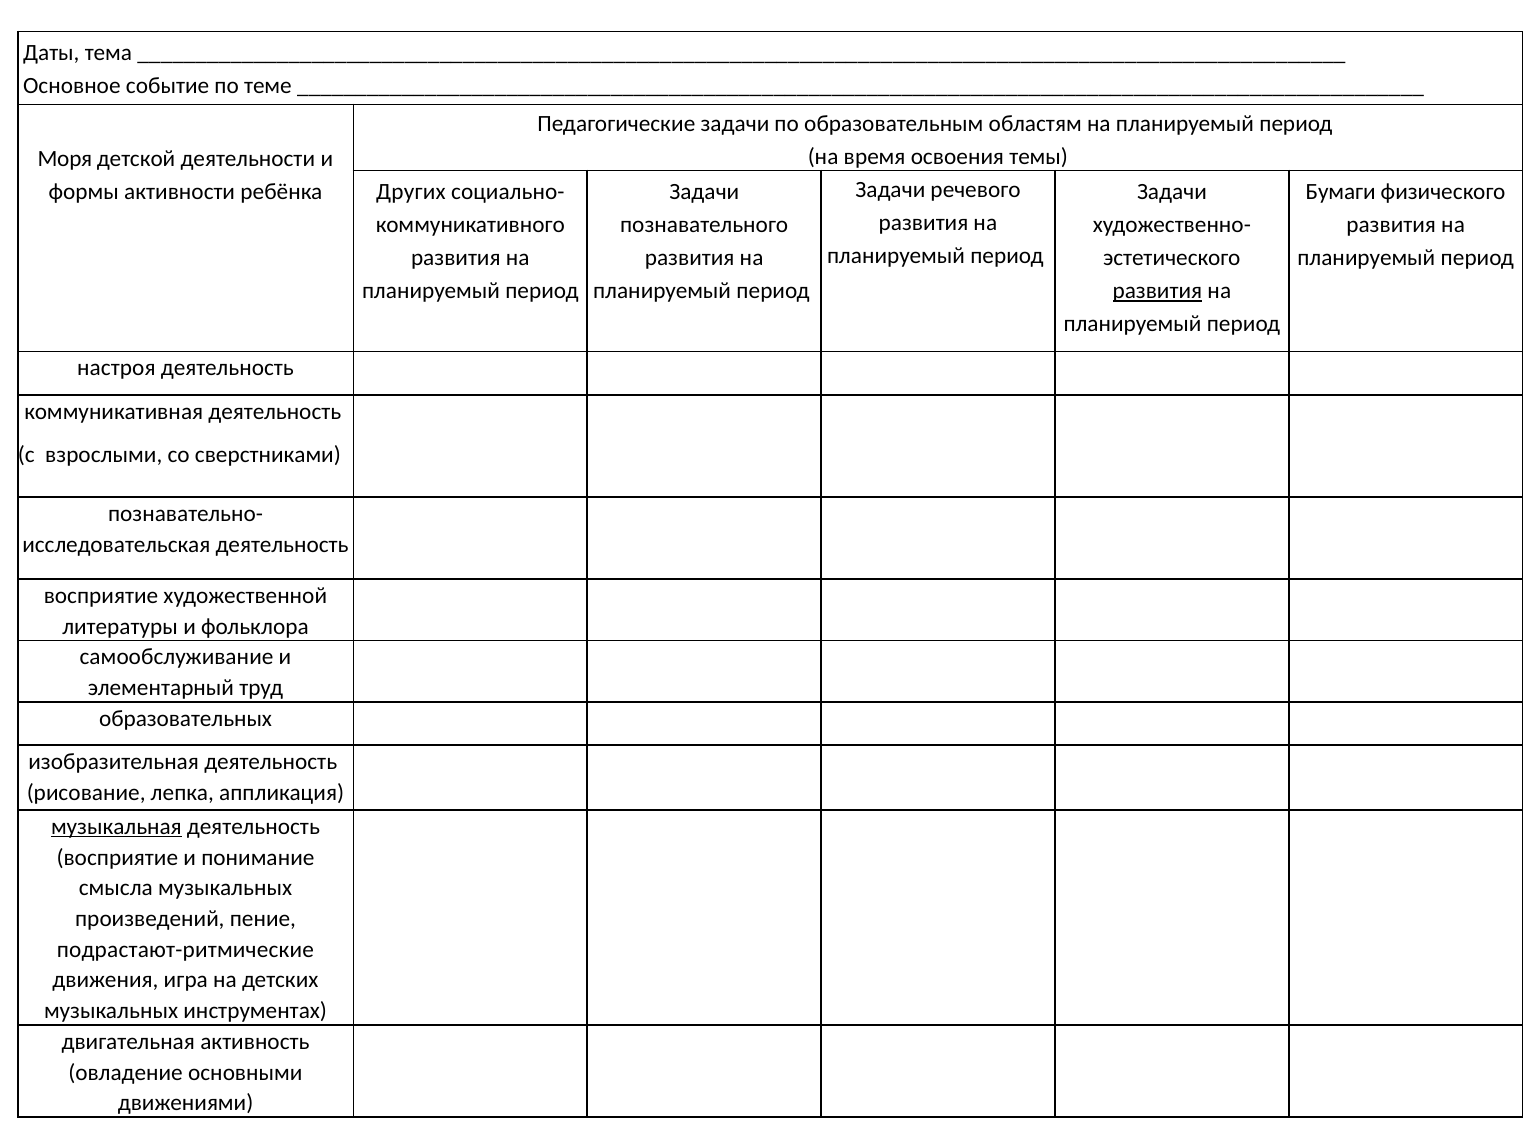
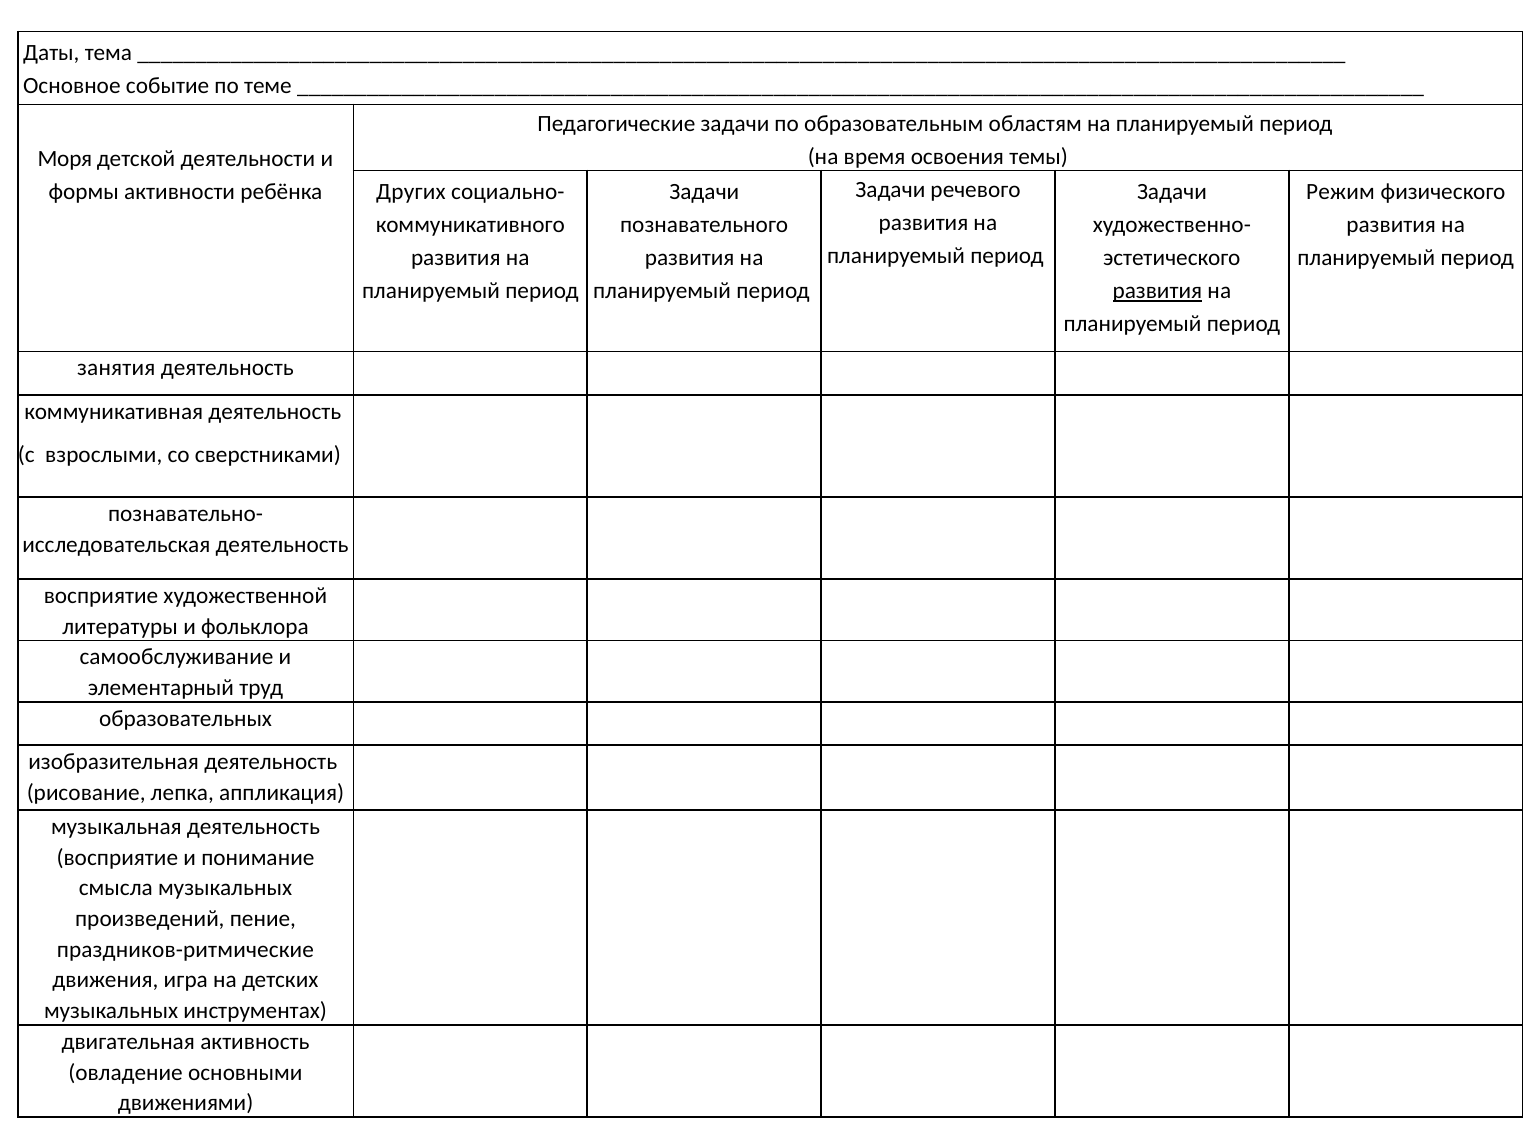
Бумаги: Бумаги -> Режим
настроя: настроя -> занятия
музыкальная underline: present -> none
подрастают-ритмические: подрастают-ритмические -> праздников-ритмические
